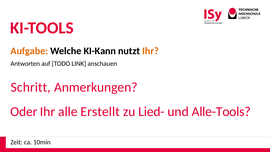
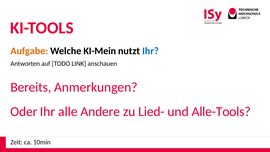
KI-Kann: KI-Kann -> KI-Mein
Ihr at (150, 51) colour: orange -> blue
Schritt: Schritt -> Bereits
Erstellt: Erstellt -> Andere
